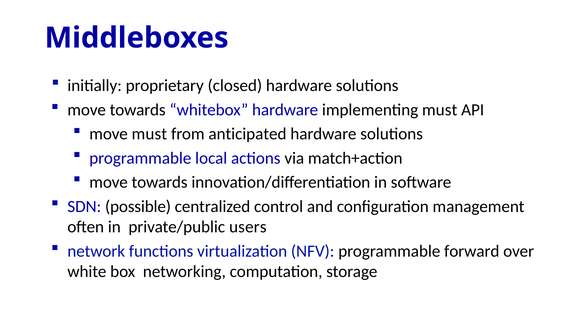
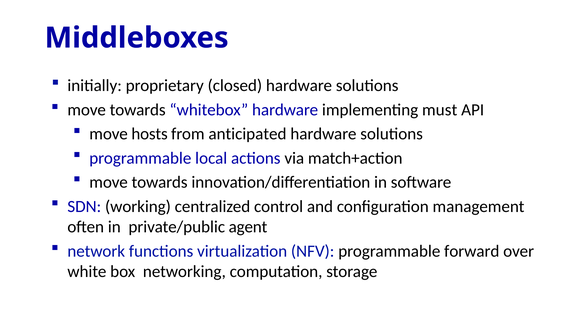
move must: must -> hosts
possible: possible -> working
users: users -> agent
